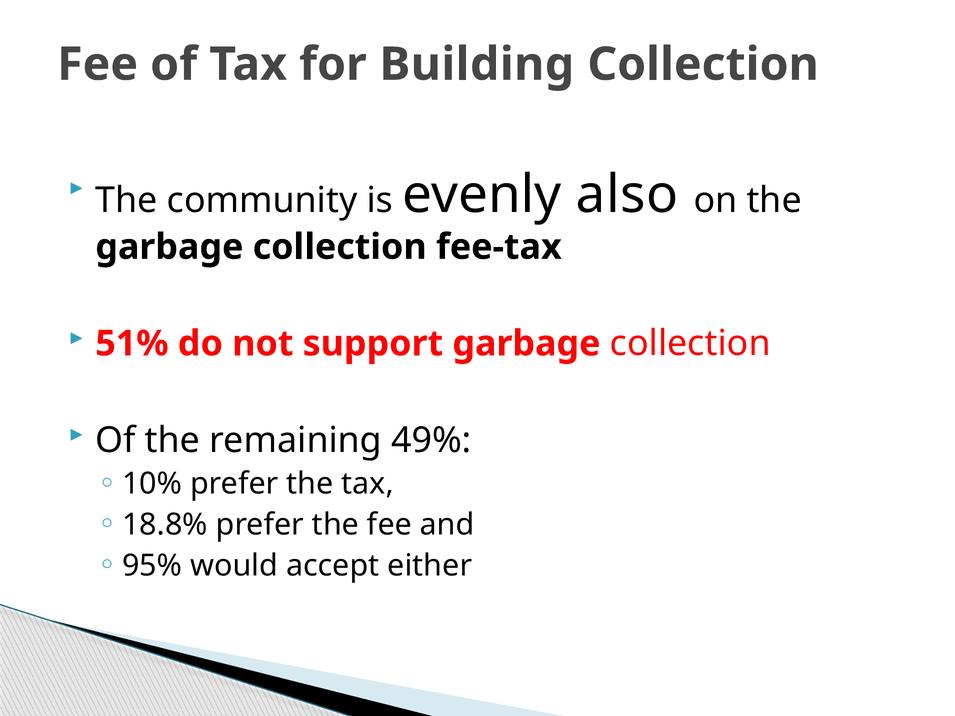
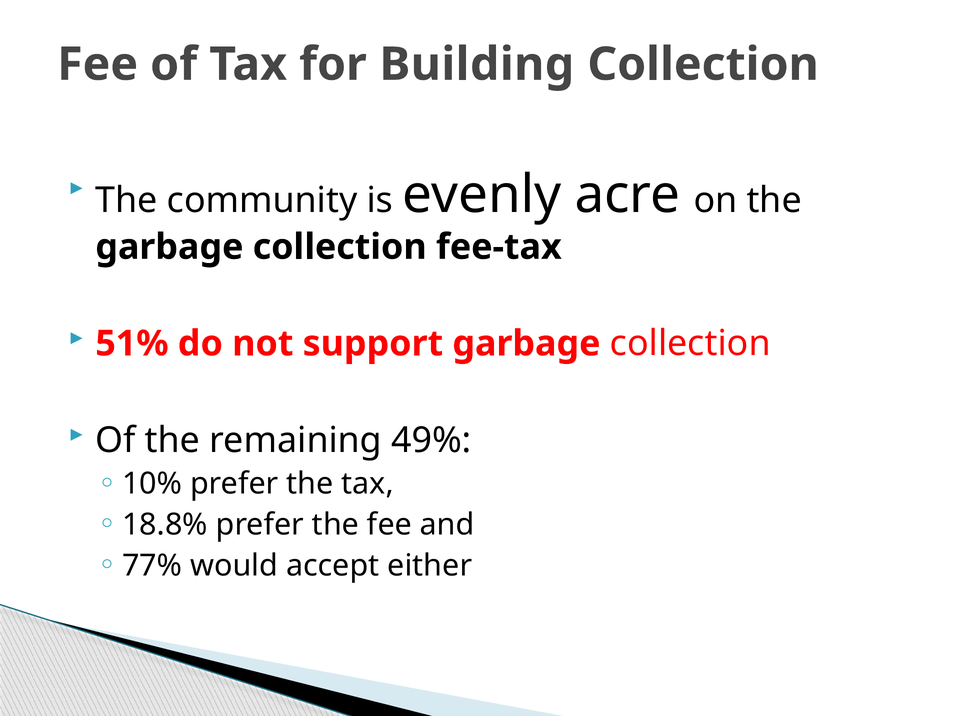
also: also -> acre
95%: 95% -> 77%
